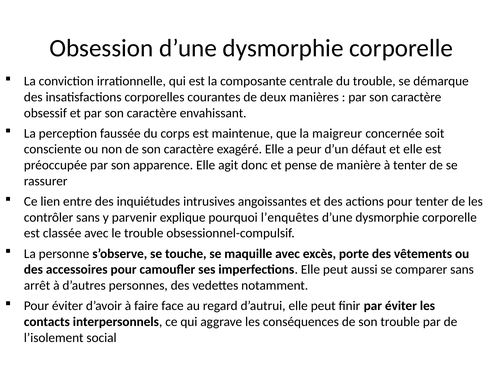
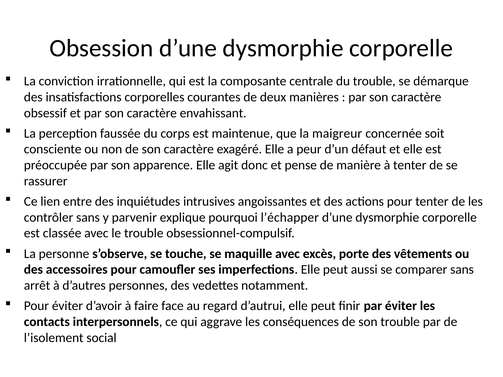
l’enquêtes: l’enquêtes -> l’échapper
